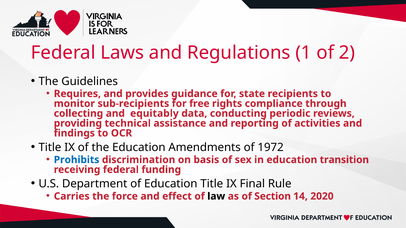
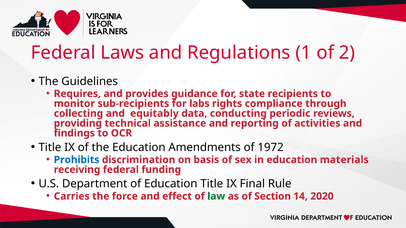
free: free -> labs
transition: transition -> materials
law colour: black -> green
